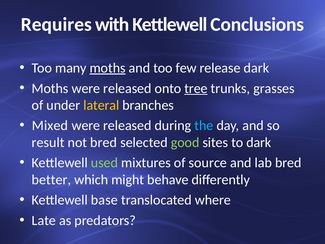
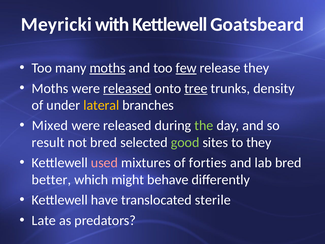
Requires: Requires -> Meyricki
Conclusions: Conclusions -> Goatsbeard
few underline: none -> present
release dark: dark -> they
released at (127, 88) underline: none -> present
grasses: grasses -> density
the colour: light blue -> light green
to dark: dark -> they
used colour: light green -> pink
source: source -> forties
base: base -> have
where: where -> sterile
